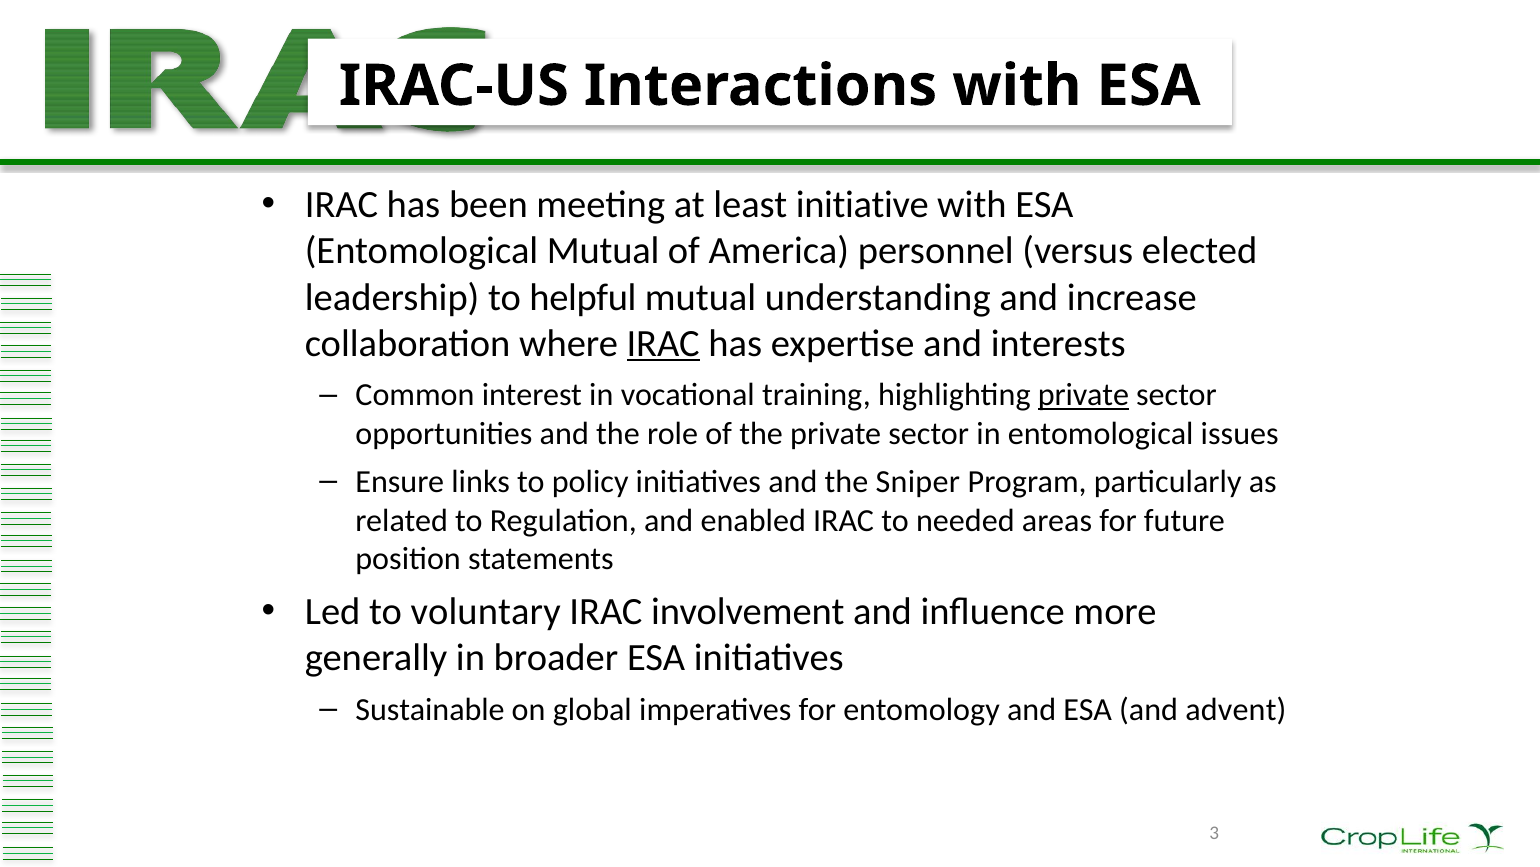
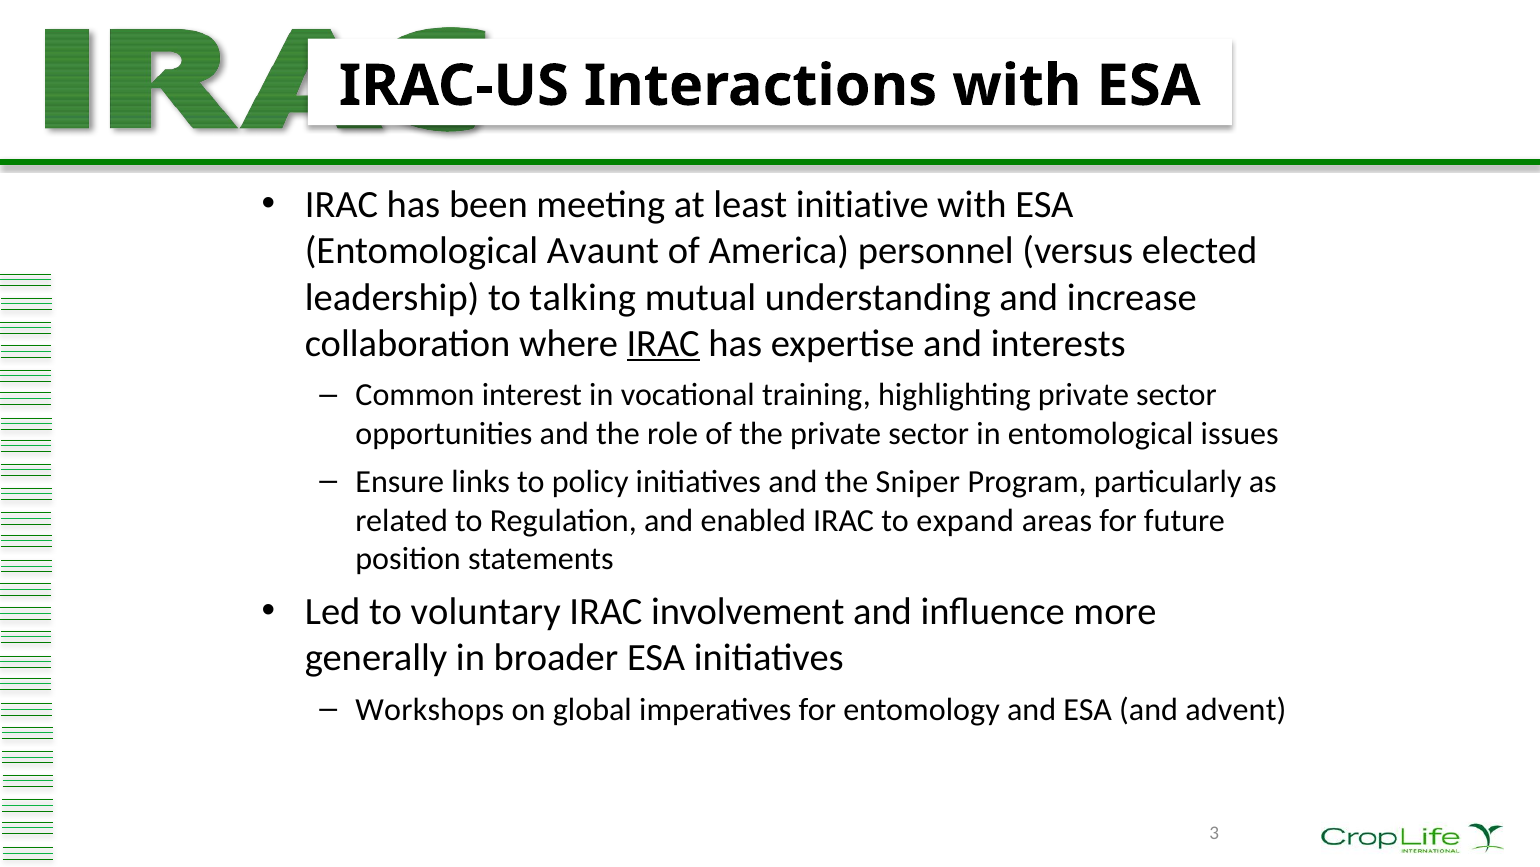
Entomological Mutual: Mutual -> Avaunt
helpful: helpful -> talking
private at (1083, 395) underline: present -> none
needed: needed -> expand
Sustainable: Sustainable -> Workshops
